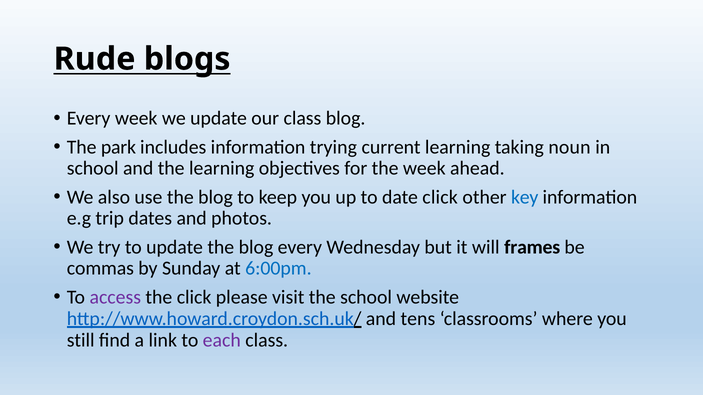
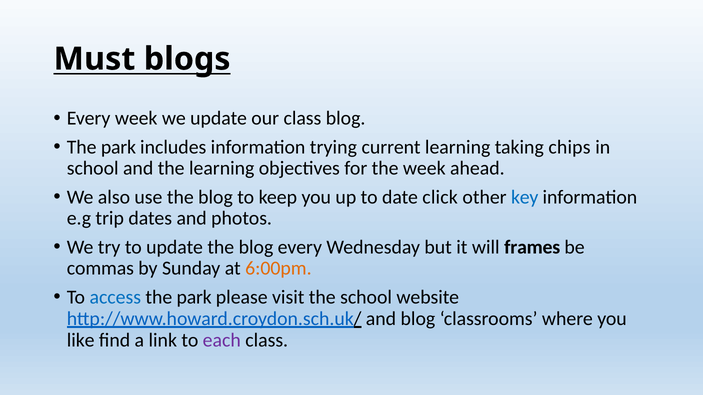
Rude: Rude -> Must
noun: noun -> chips
6:00pm colour: blue -> orange
access colour: purple -> blue
click at (194, 297): click -> park
and tens: tens -> blog
still: still -> like
